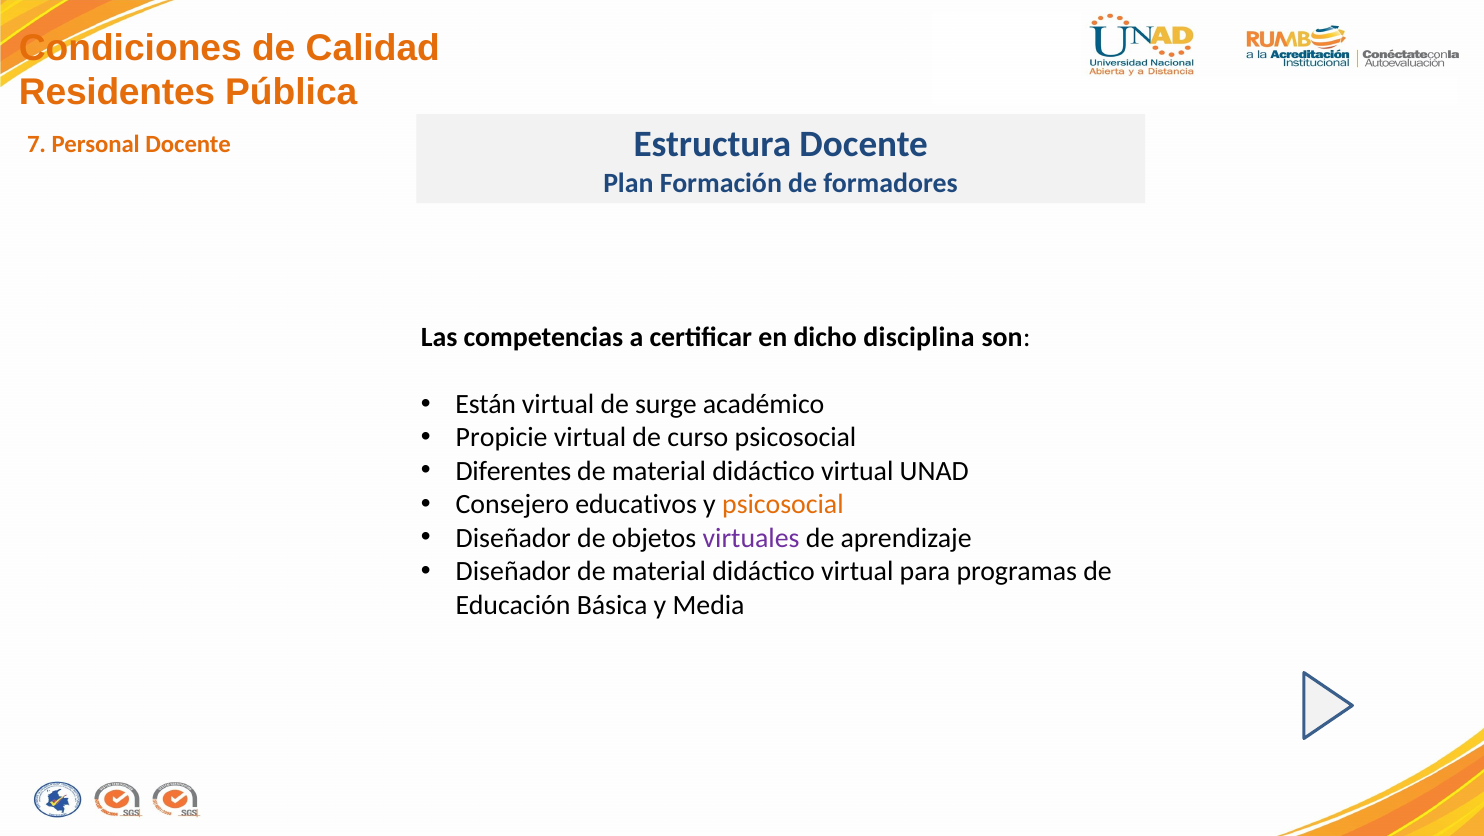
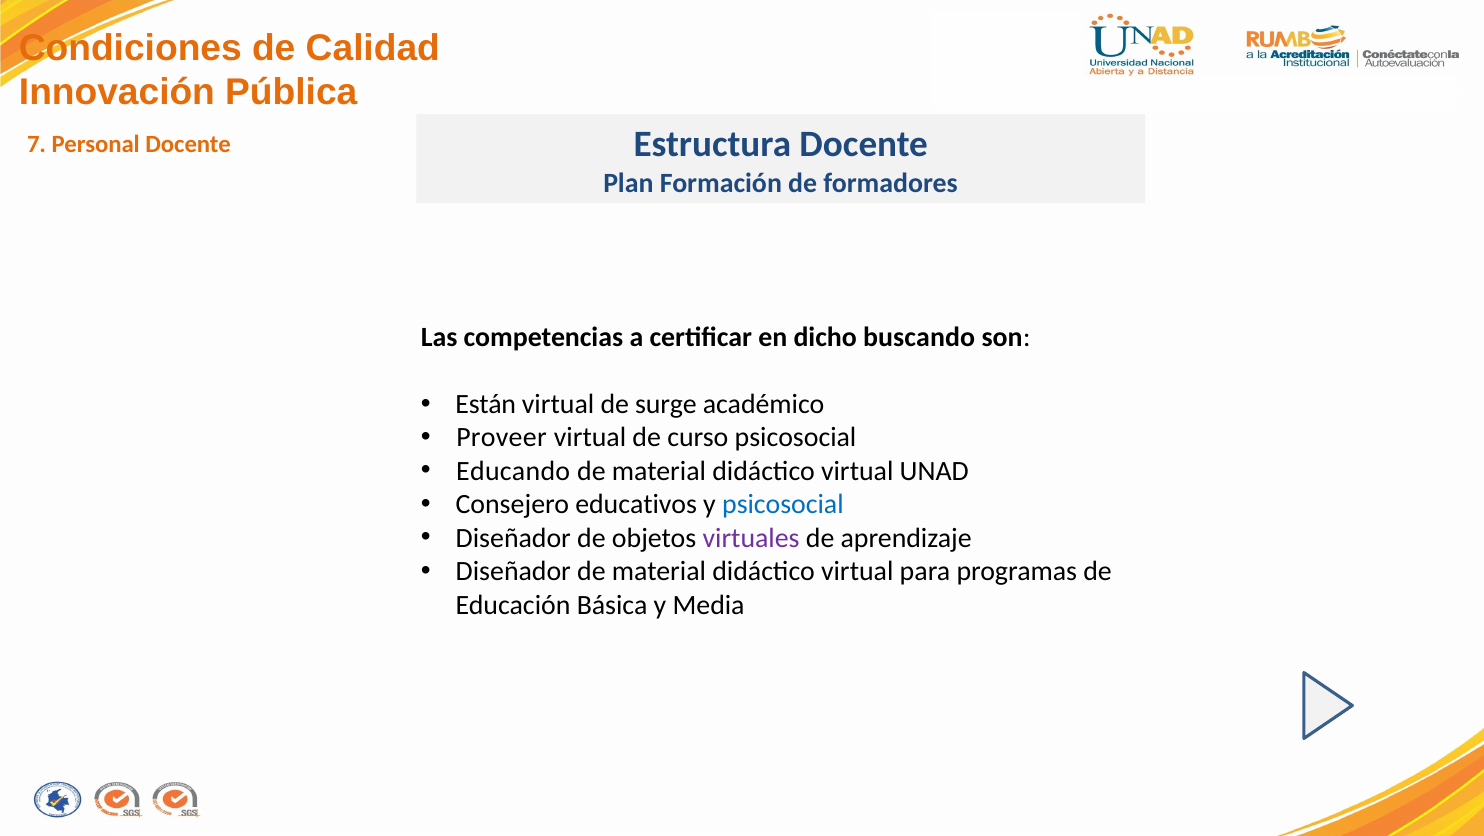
Residentes: Residentes -> Innovación
disciplina: disciplina -> buscando
Propicie: Propicie -> Proveer
Diferentes: Diferentes -> Educando
psicosocial at (783, 505) colour: orange -> blue
